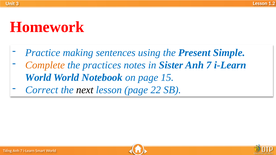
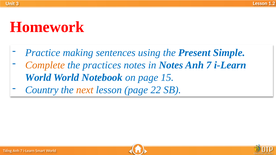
in Sister: Sister -> Notes
Correct: Correct -> Country
next colour: black -> orange
